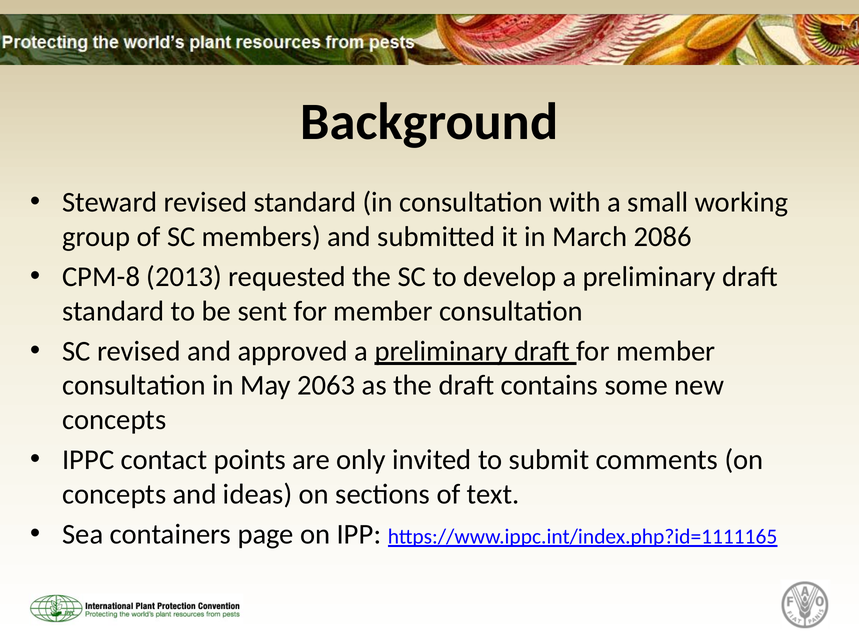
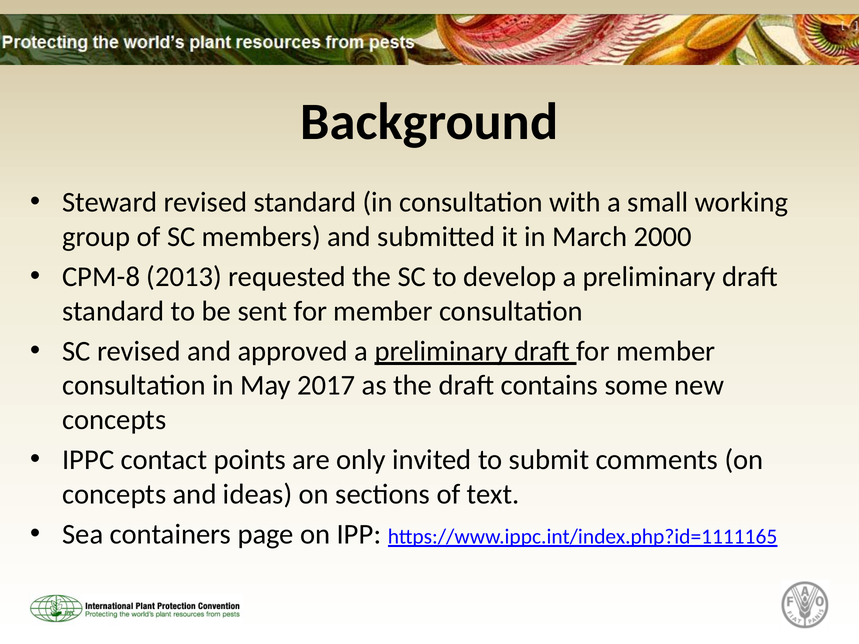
2086: 2086 -> 2000
2063: 2063 -> 2017
